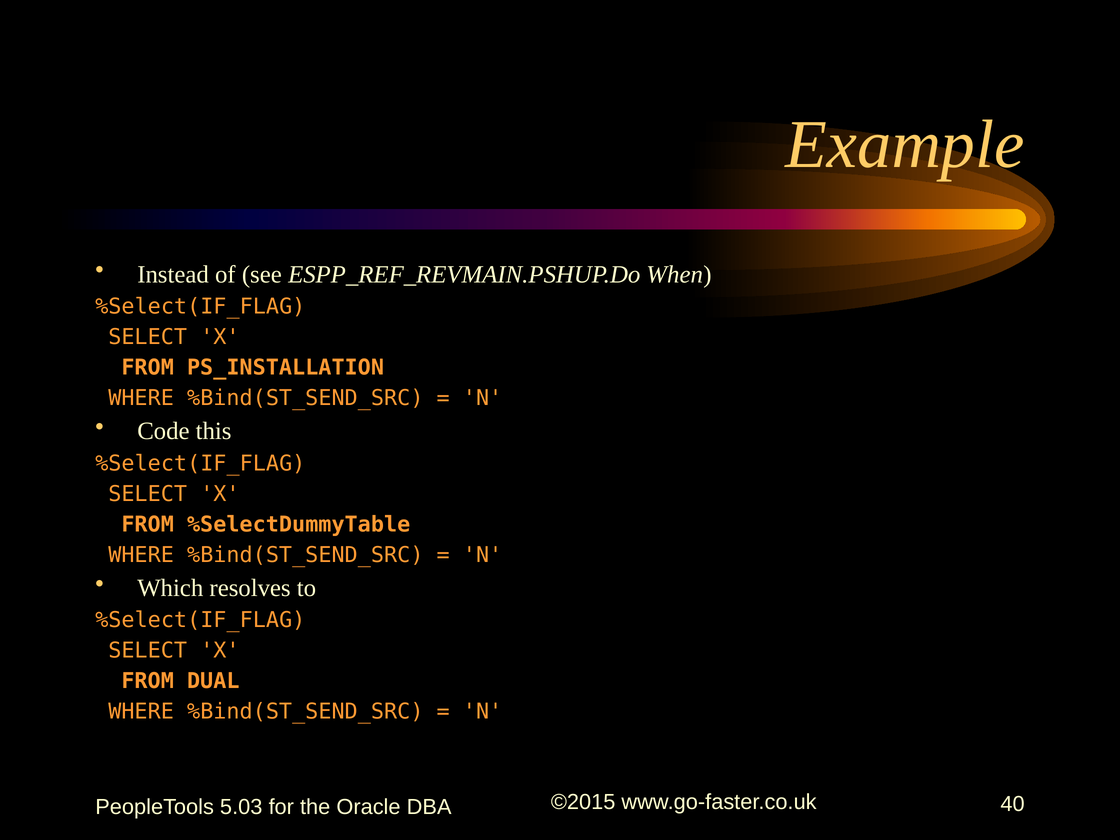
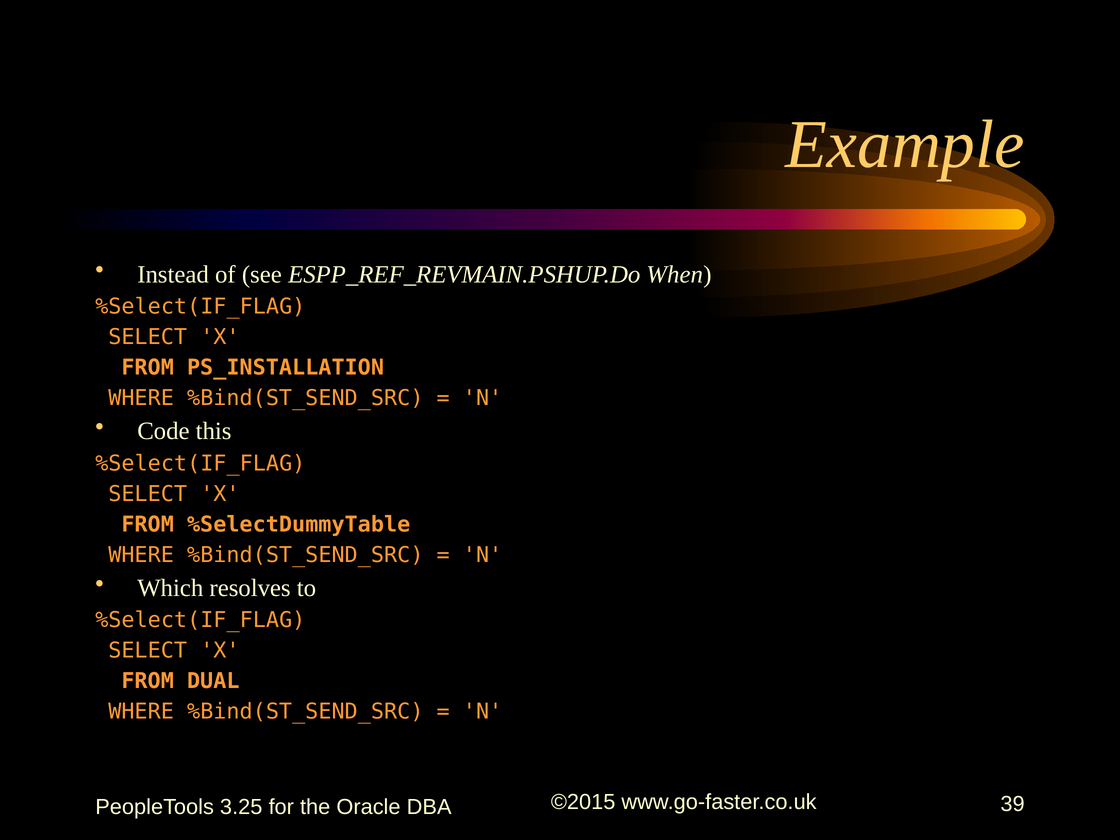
5.03: 5.03 -> 3.25
40: 40 -> 39
